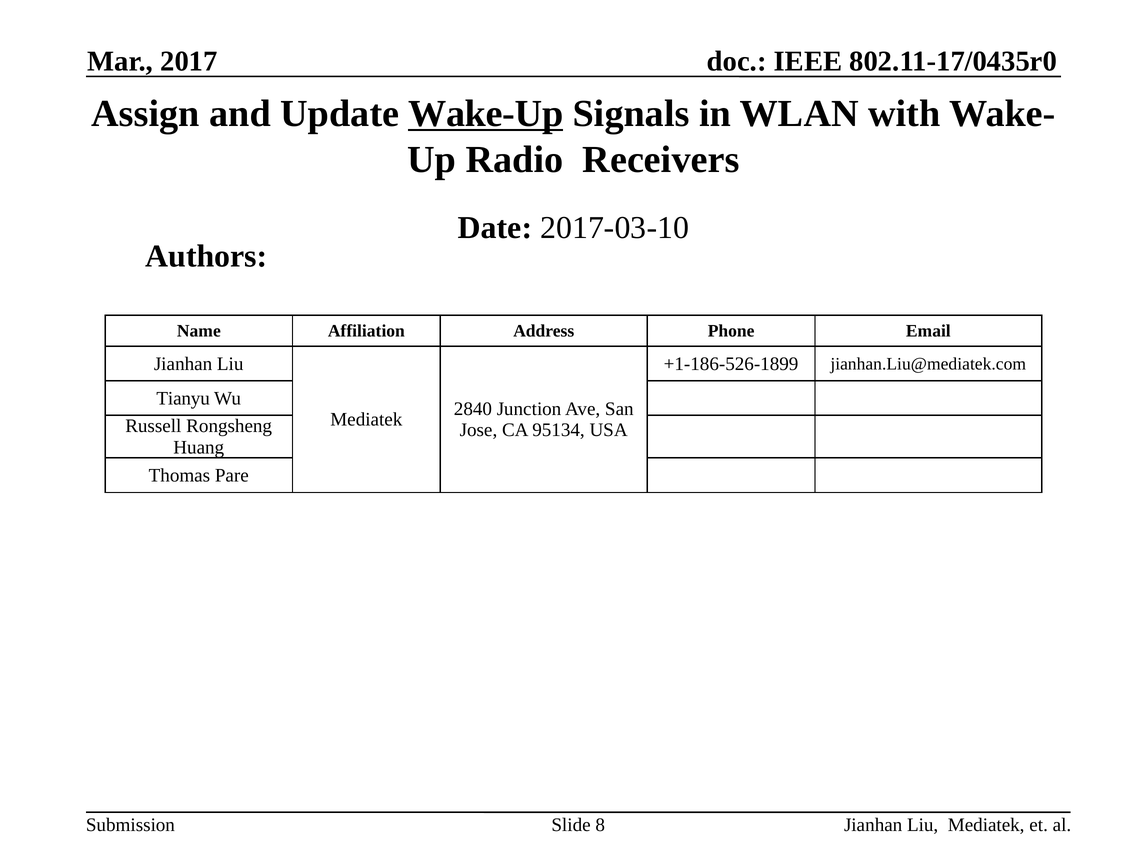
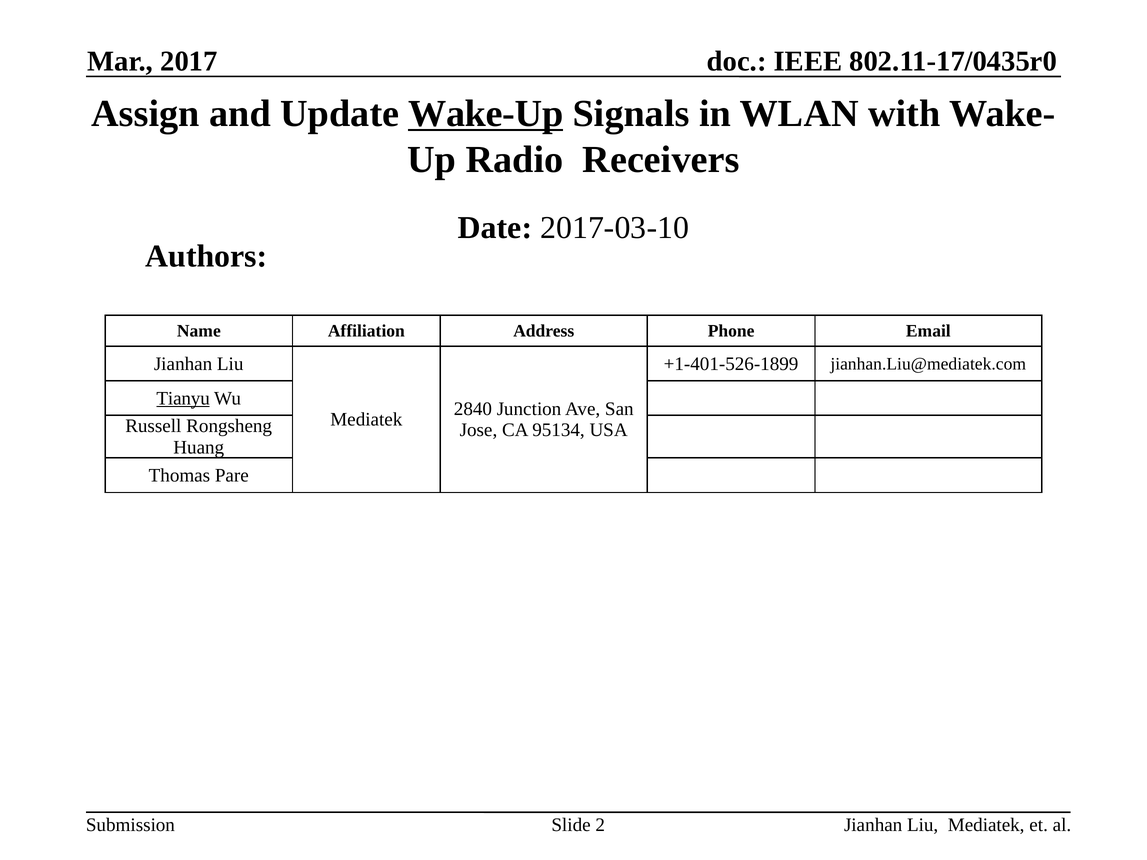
+1-186-526-1899: +1-186-526-1899 -> +1-401-526-1899
Tianyu underline: none -> present
8: 8 -> 2
